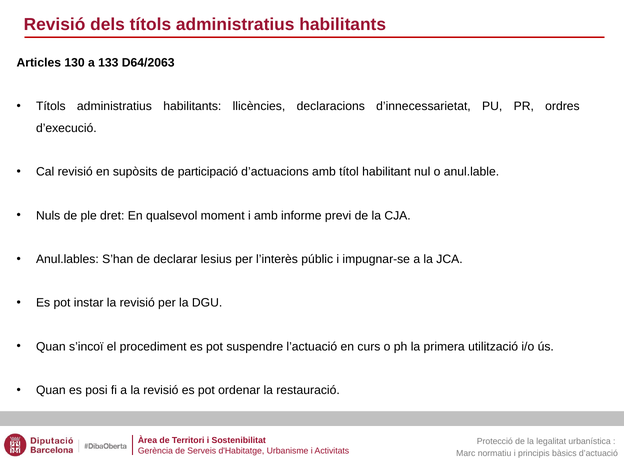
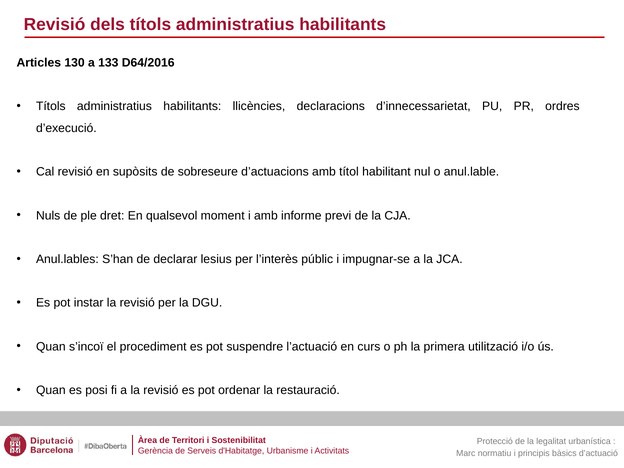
D64/2063: D64/2063 -> D64/2016
participació: participació -> sobreseure
